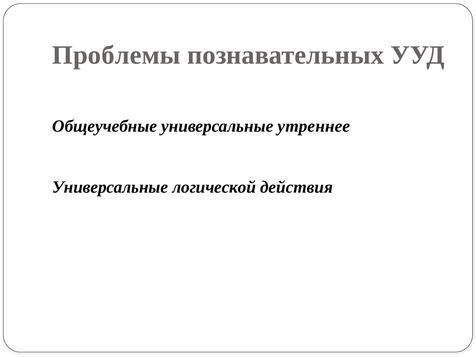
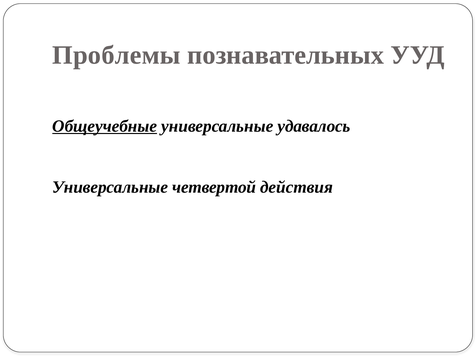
Общеучебные underline: none -> present
утреннее: утреннее -> удавалось
логической: логической -> четвертой
